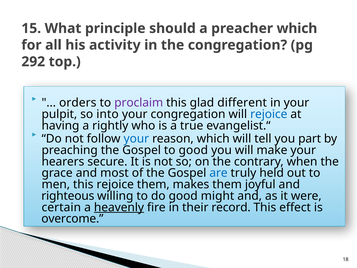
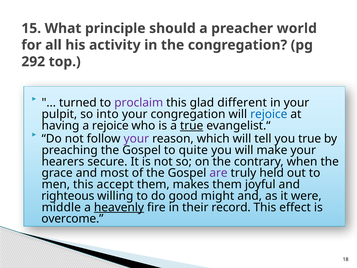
preacher which: which -> world
orders: orders -> turned
a rightly: rightly -> rejoice
true at (192, 126) underline: none -> present
your at (136, 139) colour: blue -> purple
you part: part -> true
to good: good -> quite
are colour: blue -> purple
this rejoice: rejoice -> accept
certain: certain -> middle
